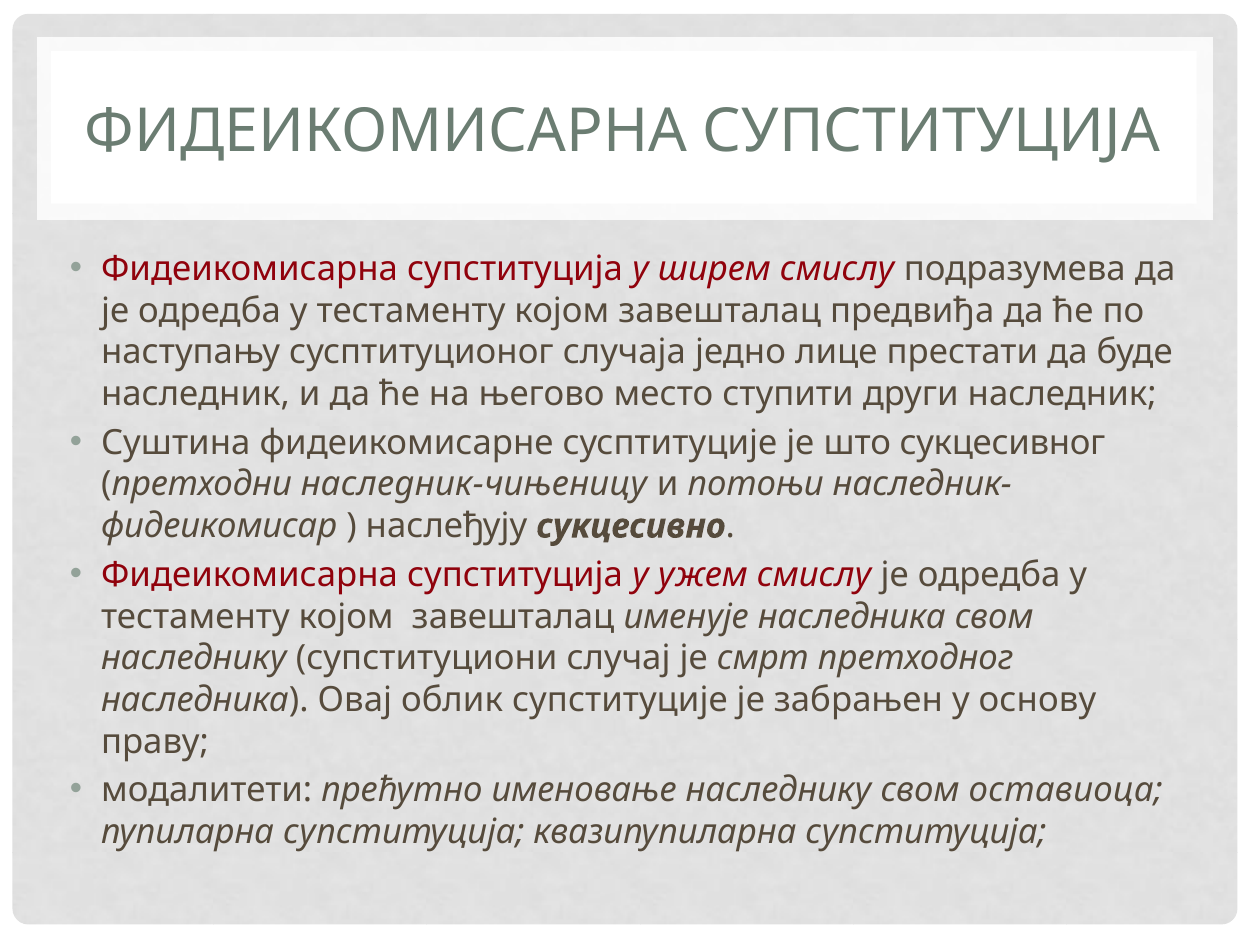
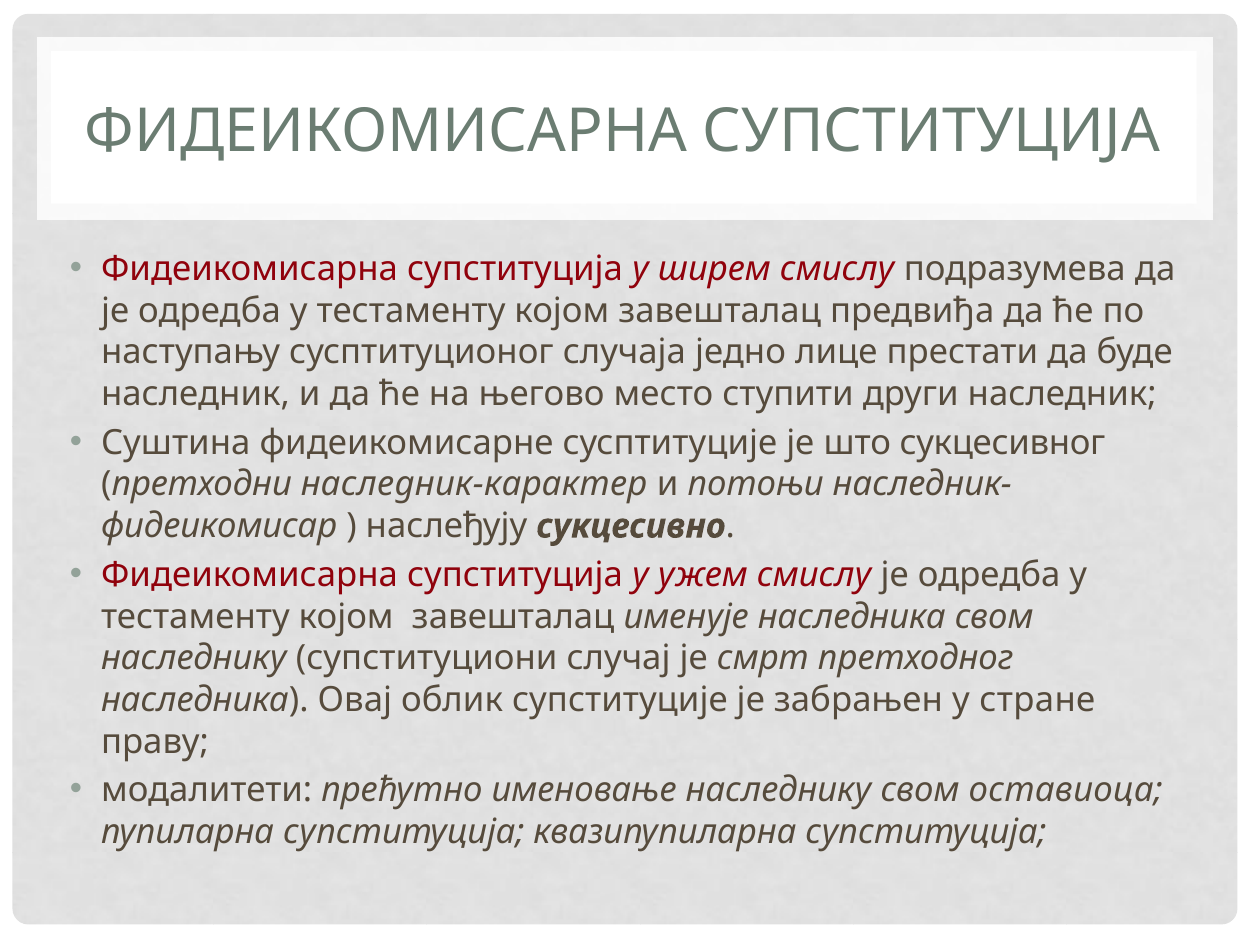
наследник-чињеницу: наследник-чињеницу -> наследник-карактер
основу: основу -> стране
